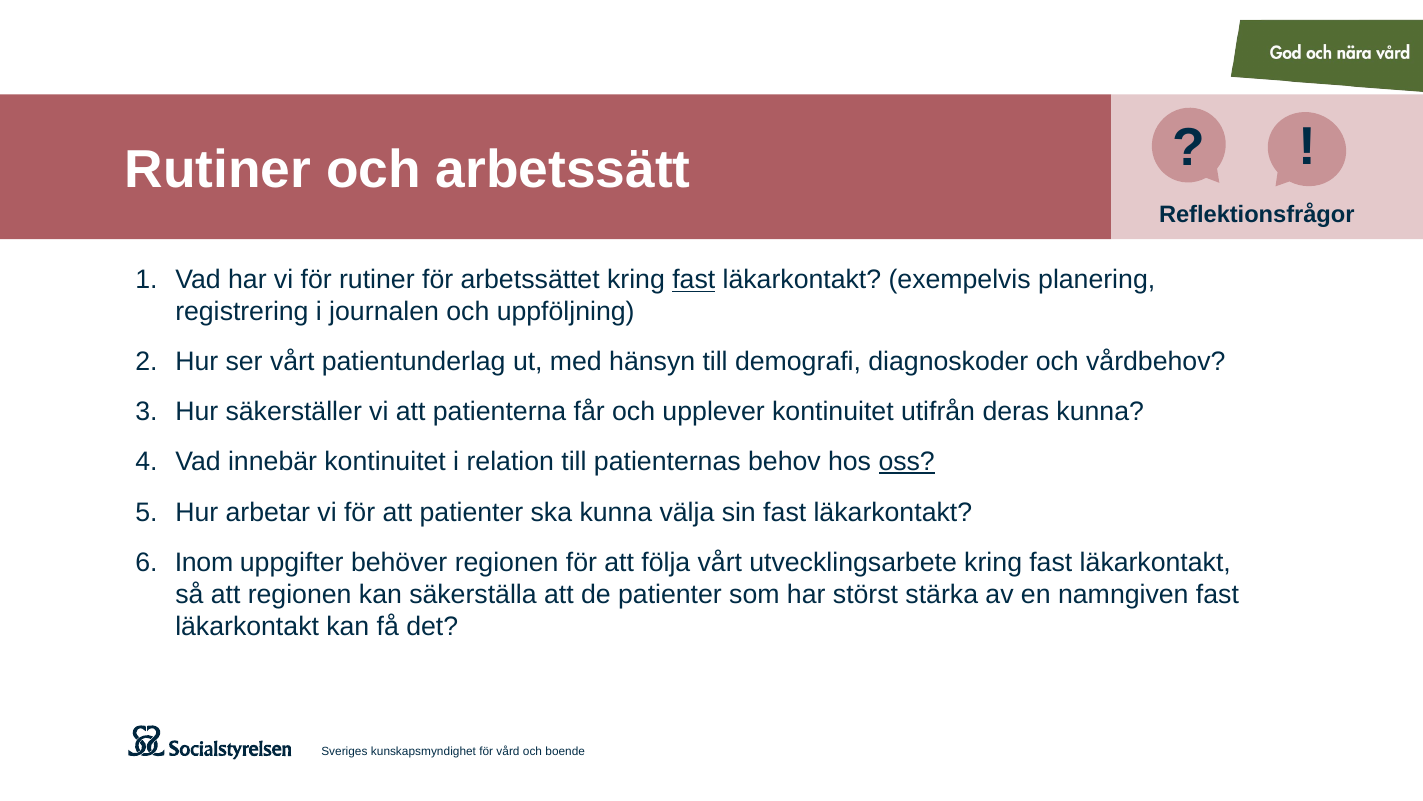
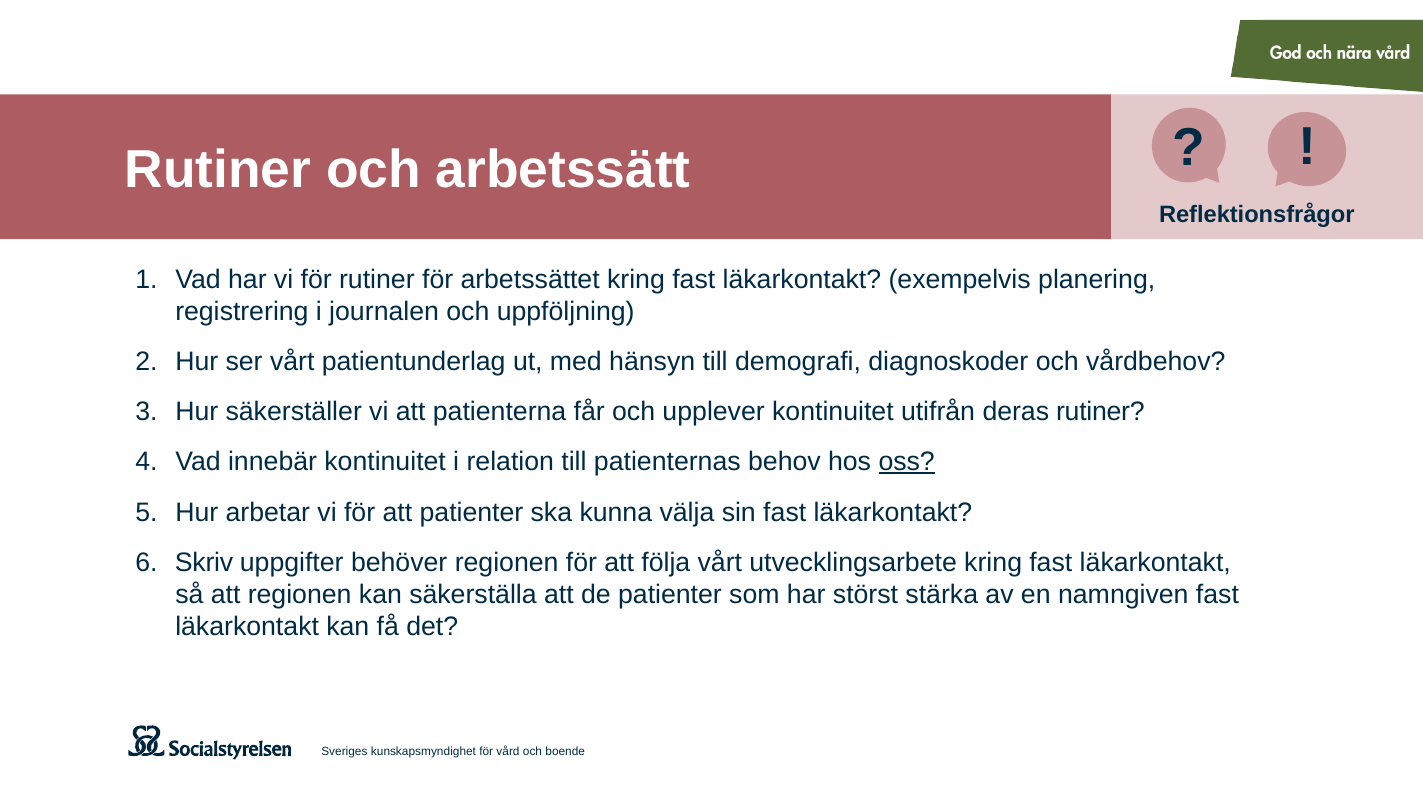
fast at (694, 280) underline: present -> none
deras kunna: kunna -> rutiner
Inom: Inom -> Skriv
